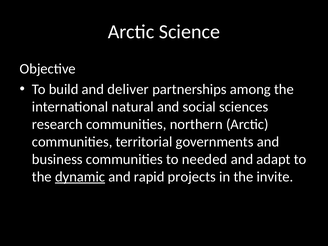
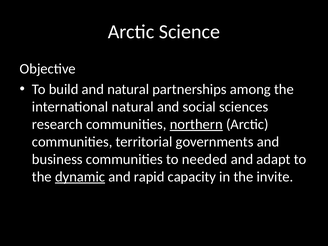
and deliver: deliver -> natural
northern underline: none -> present
projects: projects -> capacity
